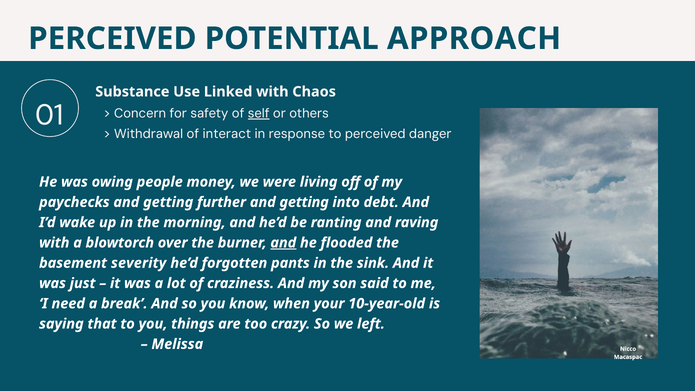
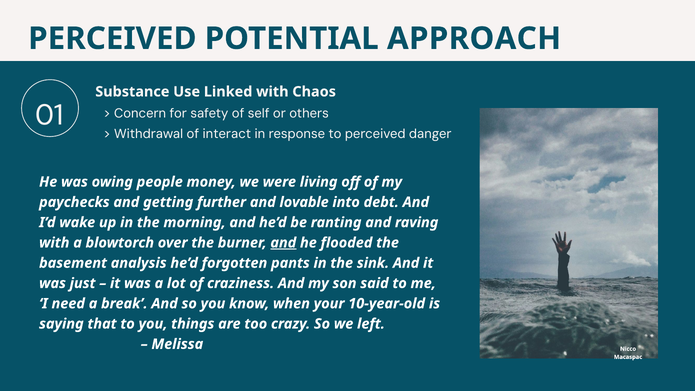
self underline: present -> none
further and getting: getting -> lovable
severity: severity -> analysis
